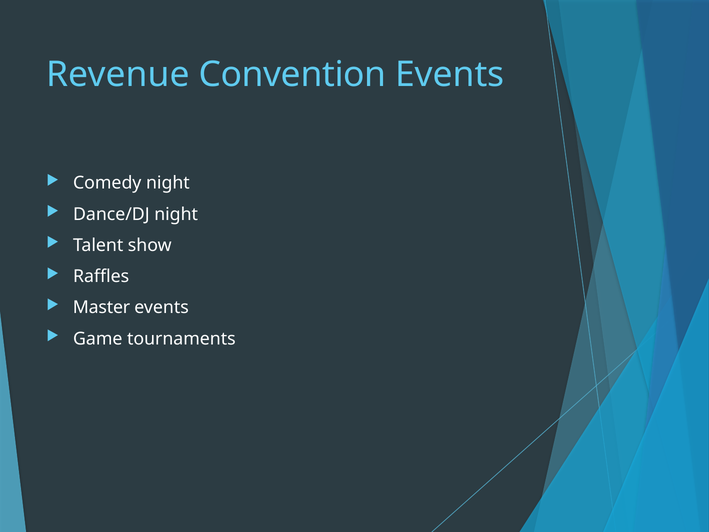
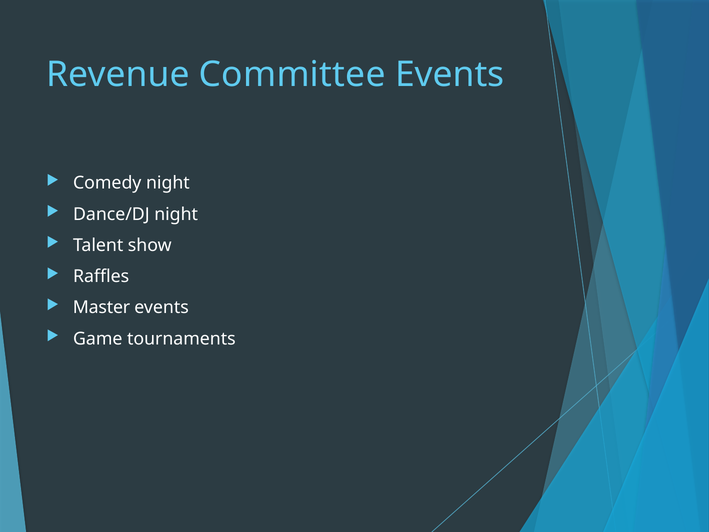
Convention: Convention -> Committee
